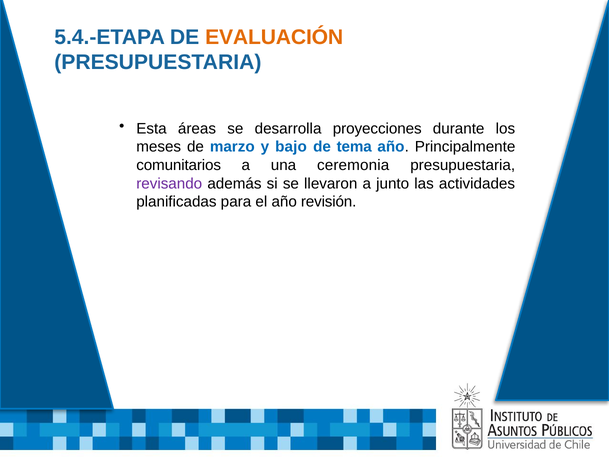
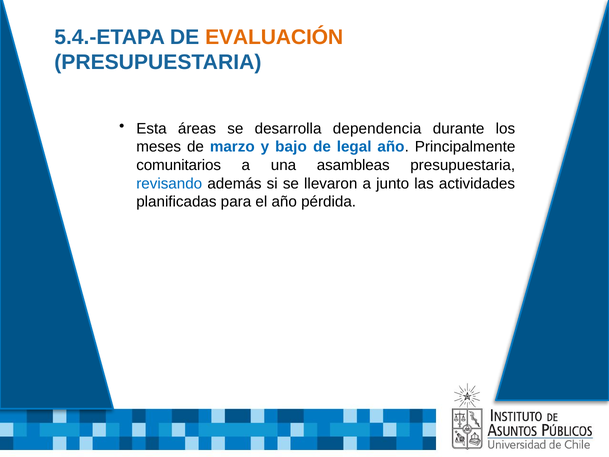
proyecciones: proyecciones -> dependencia
tema: tema -> legal
ceremonia: ceremonia -> asambleas
revisando colour: purple -> blue
revisión: revisión -> pérdida
